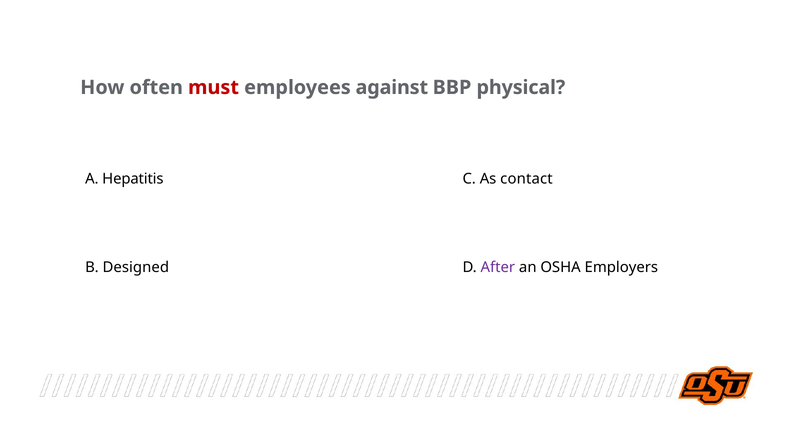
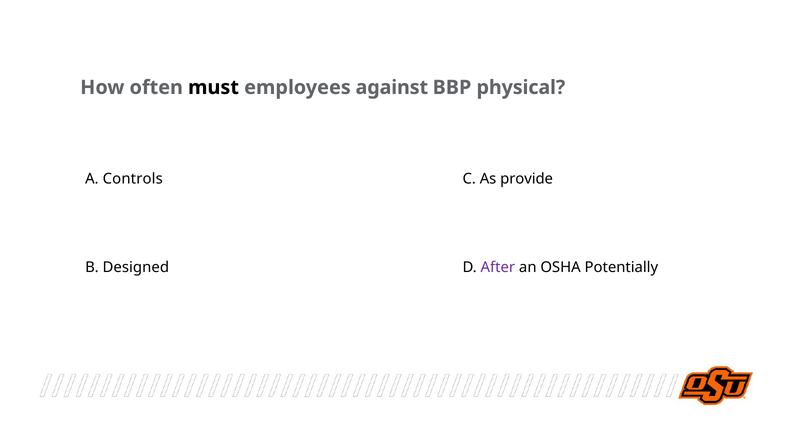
must colour: red -> black
Hepatitis: Hepatitis -> Controls
contact: contact -> provide
Employers: Employers -> Potentially
